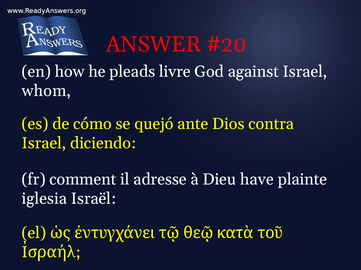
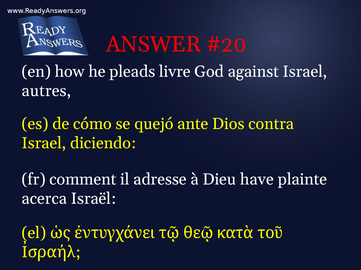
whom: whom -> autres
iglesia: iglesia -> acerca
